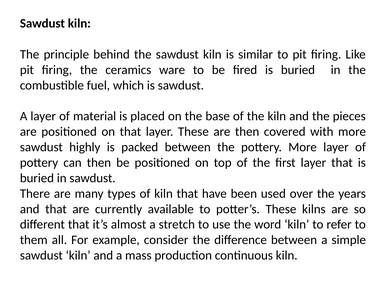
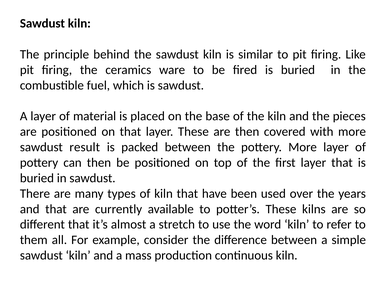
highly: highly -> result
